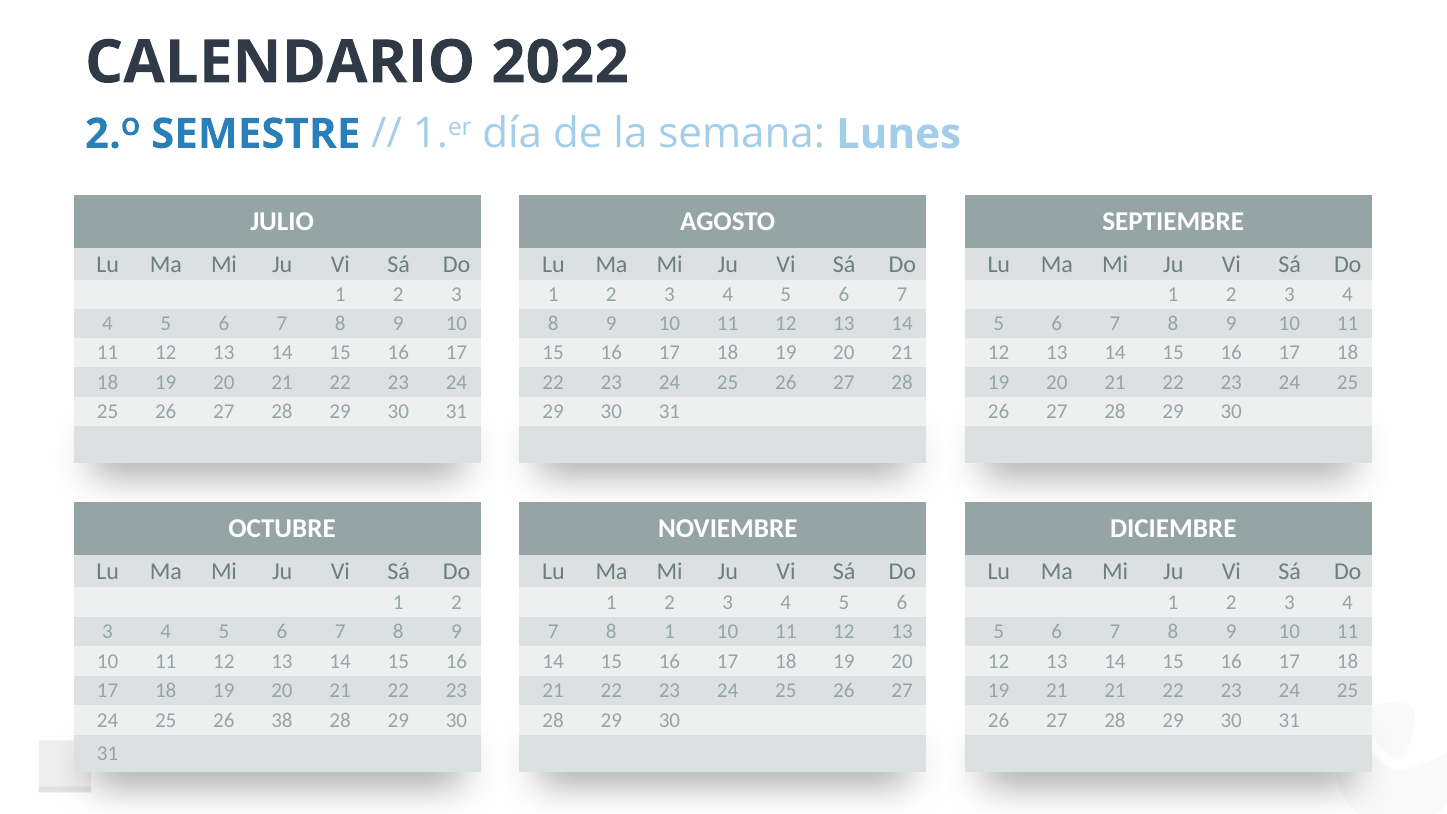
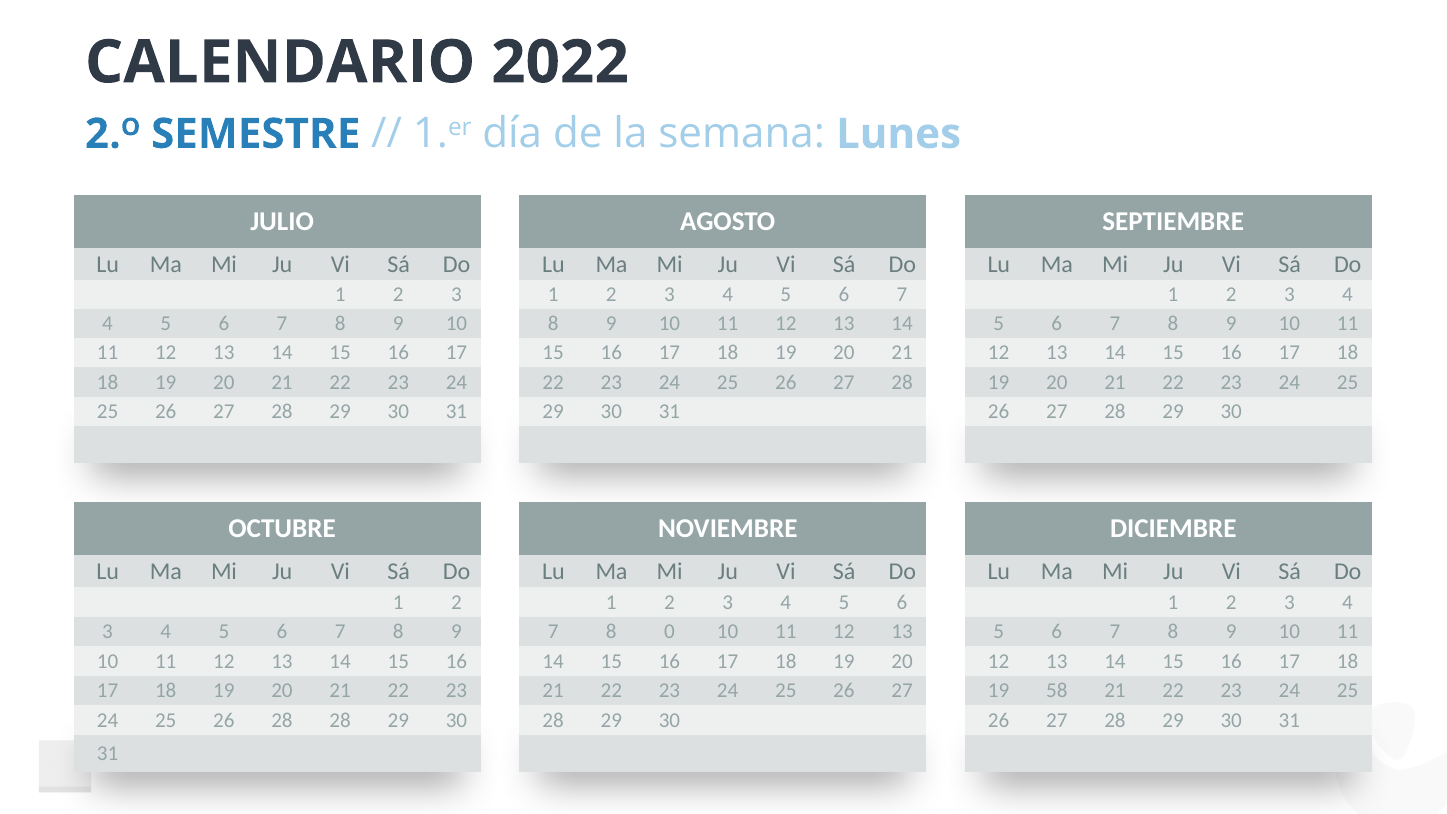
8 1: 1 -> 0
19 21: 21 -> 58
26 38: 38 -> 28
